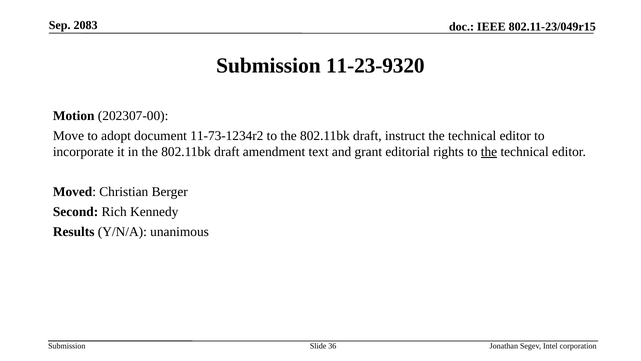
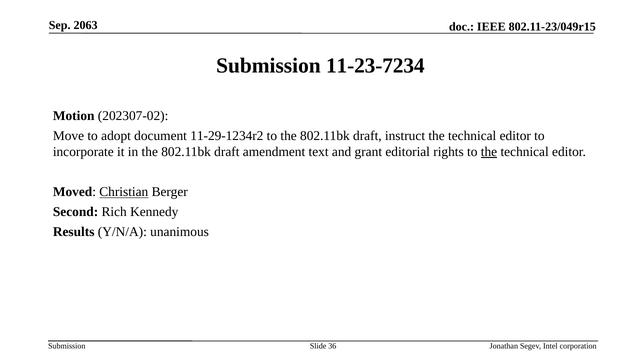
2083: 2083 -> 2063
11-23-9320: 11-23-9320 -> 11-23-7234
202307-00: 202307-00 -> 202307-02
11-73-1234r2: 11-73-1234r2 -> 11-29-1234r2
Christian underline: none -> present
